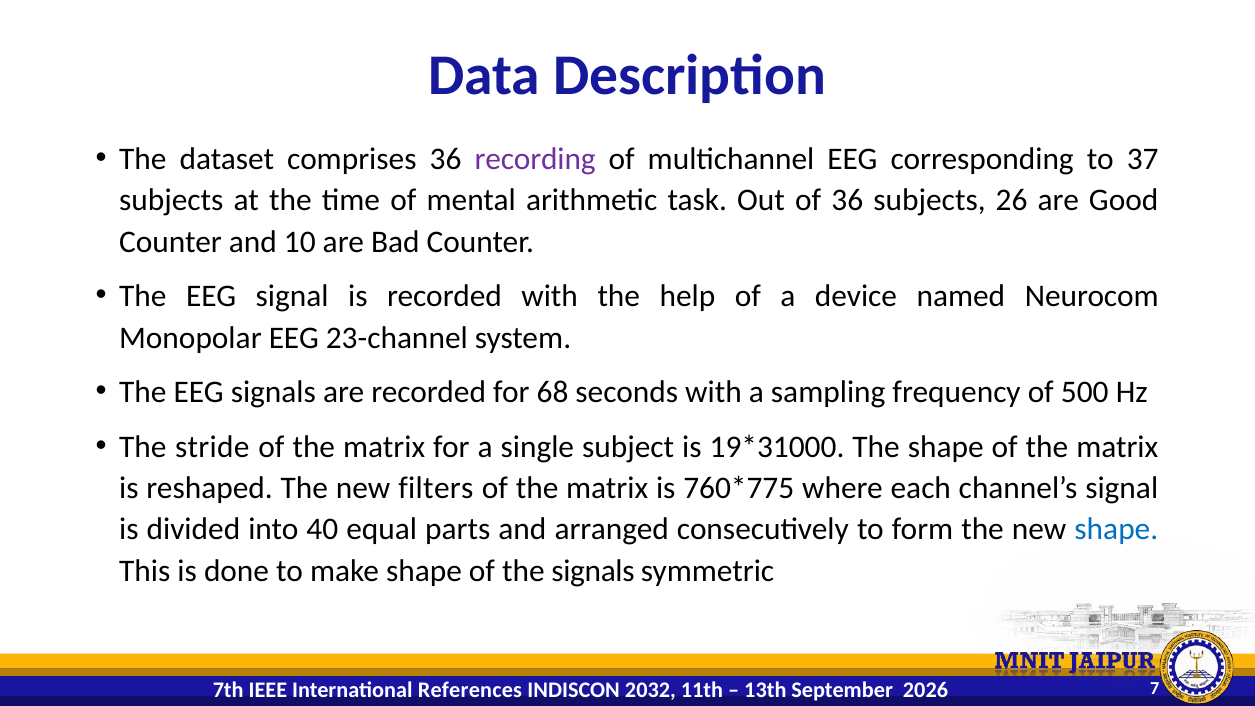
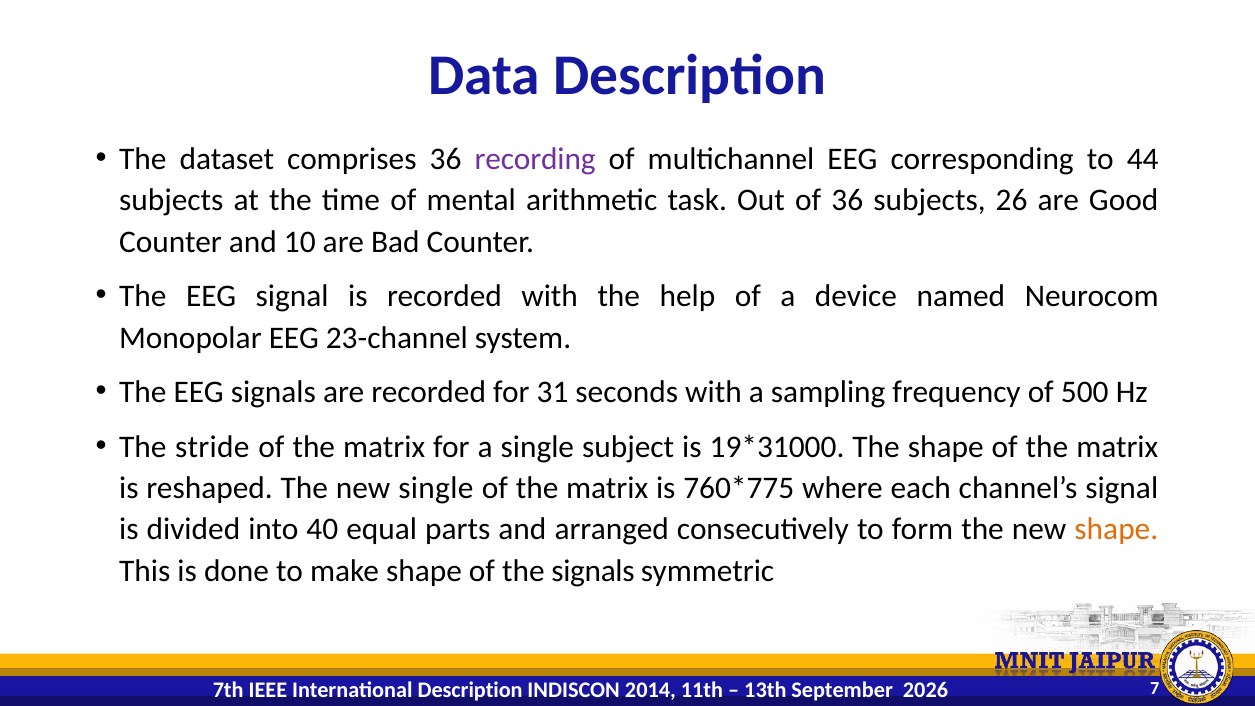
37: 37 -> 44
68: 68 -> 31
new filters: filters -> single
shape at (1116, 529) colour: blue -> orange
International References: References -> Description
2032: 2032 -> 2014
